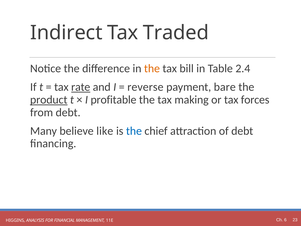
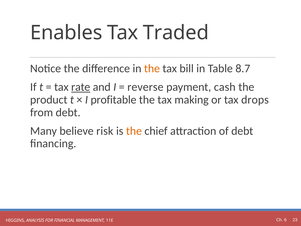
Indirect: Indirect -> Enables
2.4: 2.4 -> 8.7
bare: bare -> cash
product underline: present -> none
forces: forces -> drops
like: like -> risk
the at (134, 131) colour: blue -> orange
